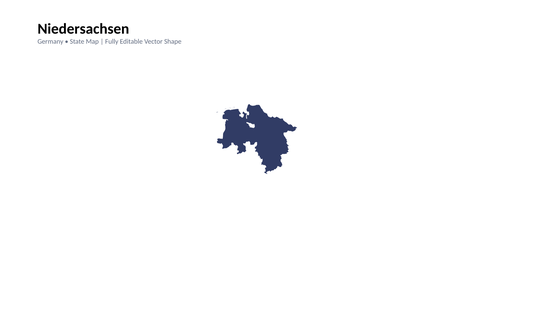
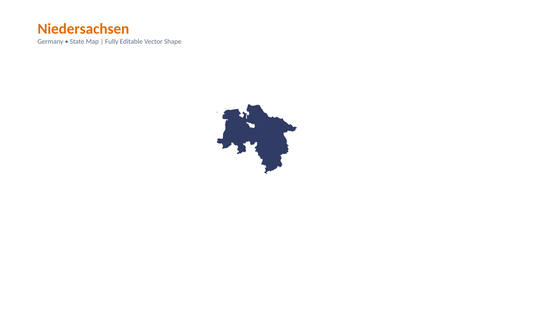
Niedersachsen colour: black -> orange
